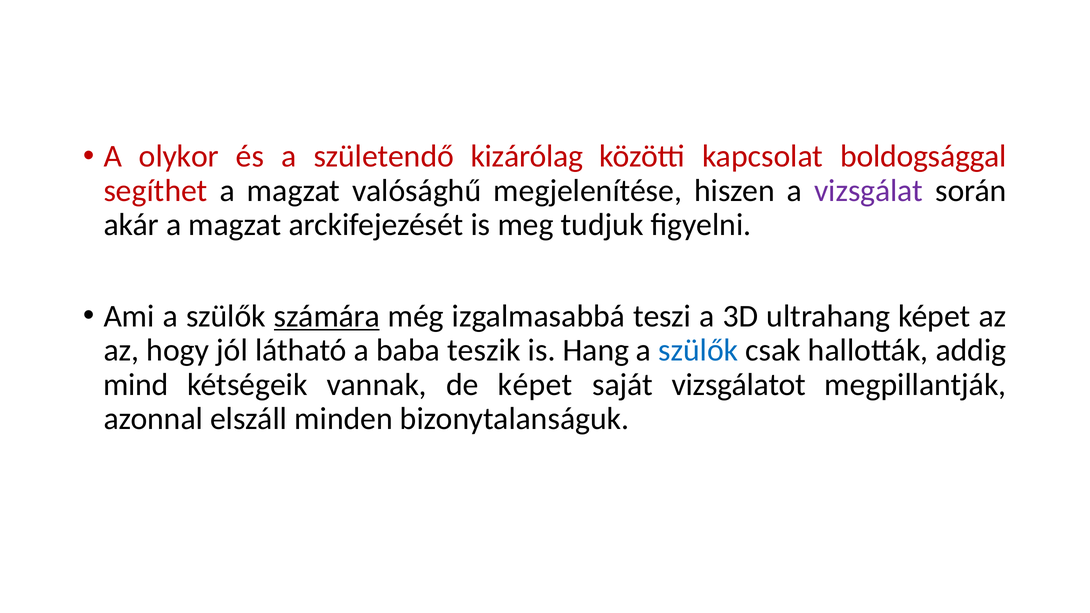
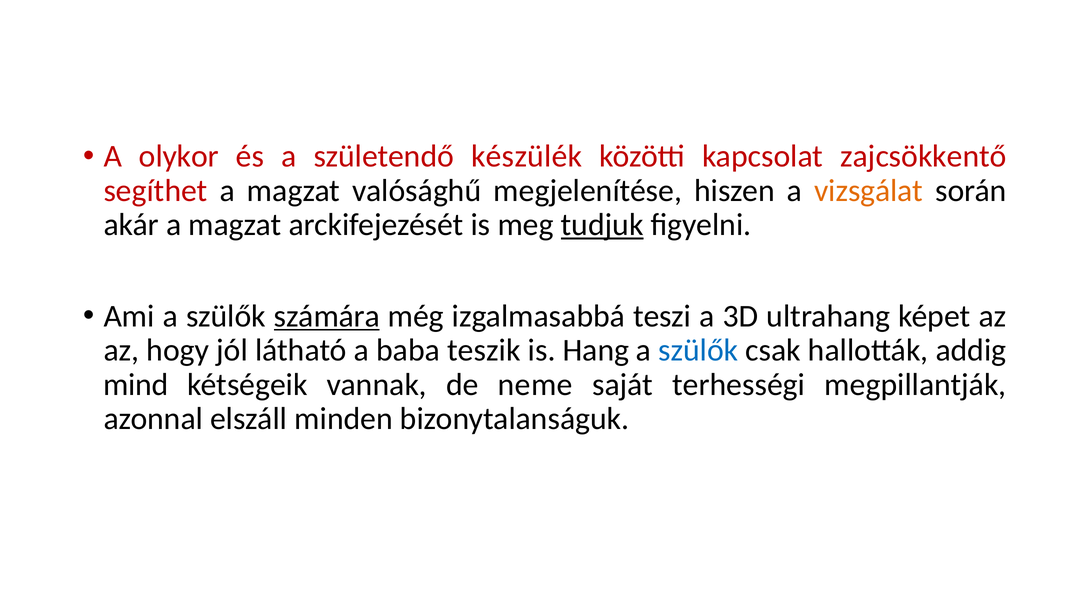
kizárólag: kizárólag -> készülék
boldogsággal: boldogsággal -> zajcsökkentő
vizsgálat colour: purple -> orange
tudjuk underline: none -> present
de képet: képet -> neme
vizsgálatot: vizsgálatot -> terhességi
